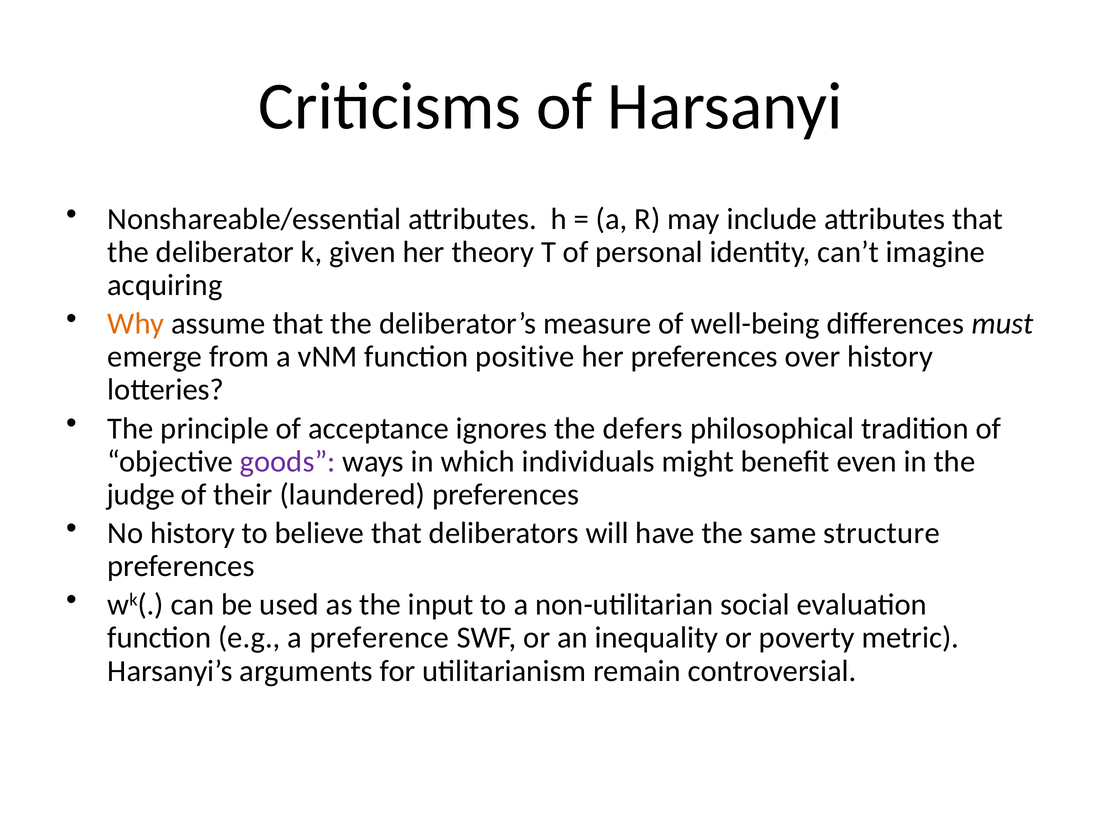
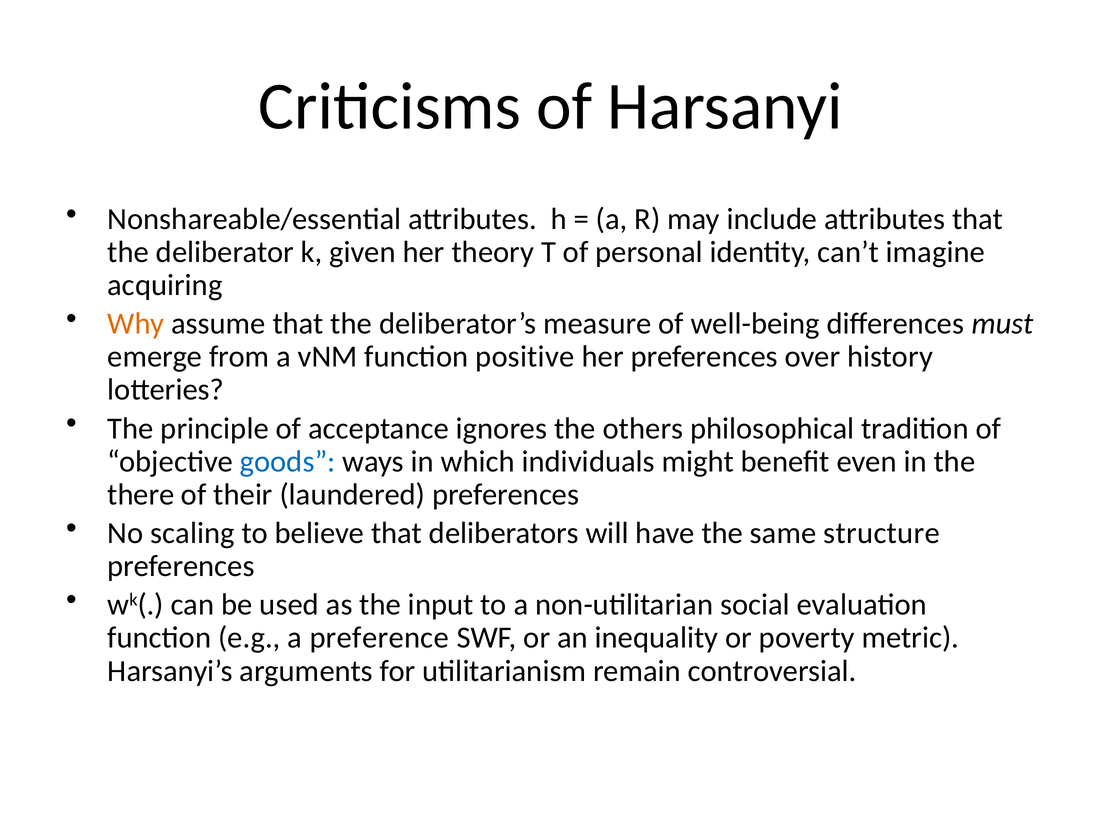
defers: defers -> others
goods colour: purple -> blue
judge: judge -> there
No history: history -> scaling
